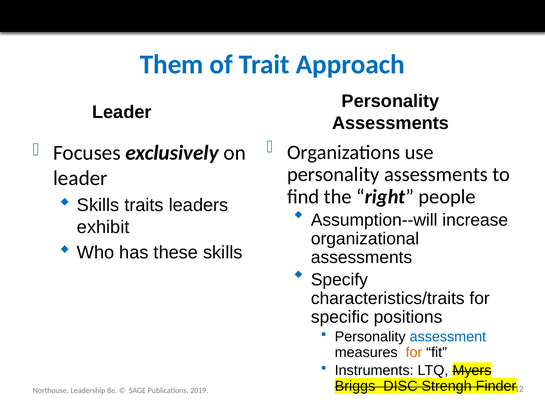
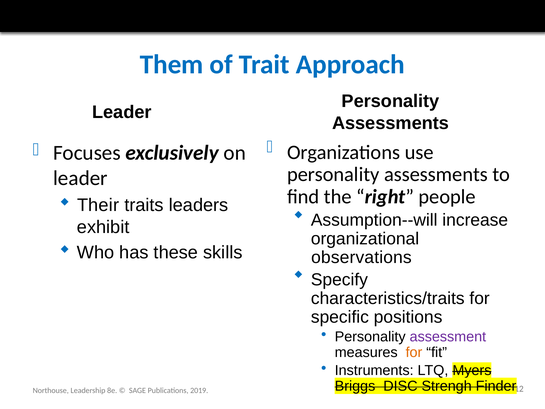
Skills at (98, 205): Skills -> Their
assessments at (362, 257): assessments -> observations
assessment colour: blue -> purple
